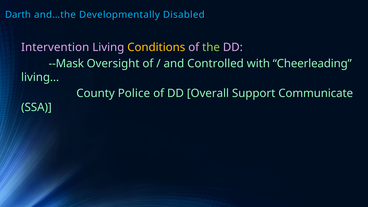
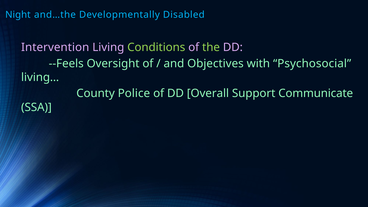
Darth: Darth -> Night
Conditions colour: yellow -> light green
--Mask: --Mask -> --Feels
Controlled: Controlled -> Objectives
Cheerleading: Cheerleading -> Psychosocial
